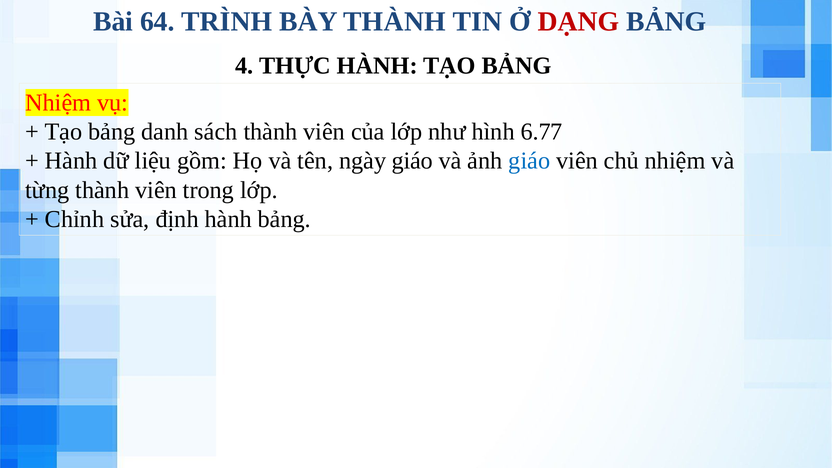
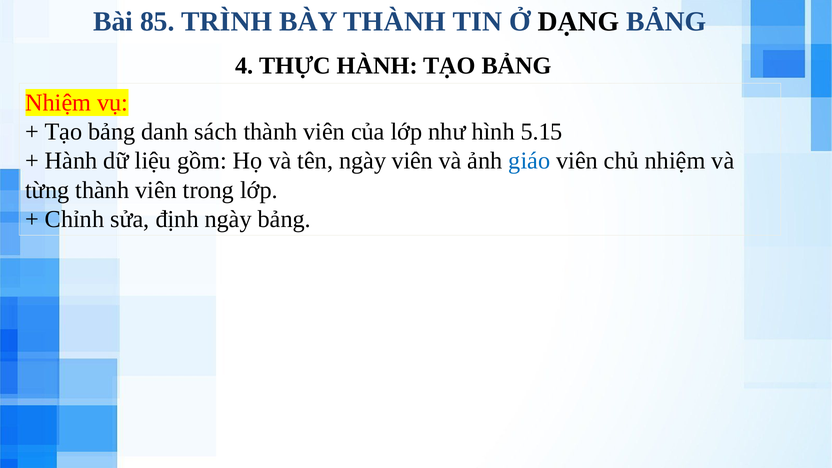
64: 64 -> 85
DẠNG colour: red -> black
6.77: 6.77 -> 5.15
ngày giáo: giáo -> viên
định hành: hành -> ngày
